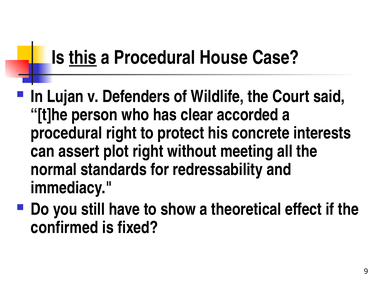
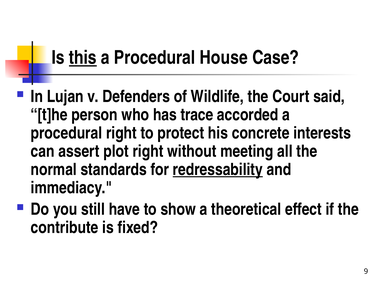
clear: clear -> trace
redressability underline: none -> present
confirmed: confirmed -> contribute
